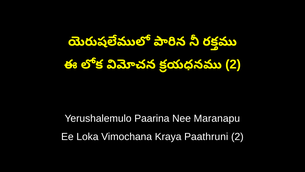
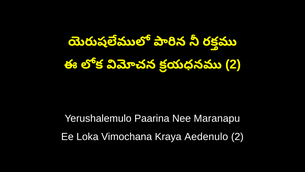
Paathruni: Paathruni -> Aedenulo
